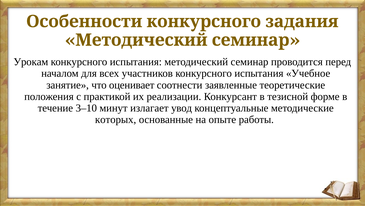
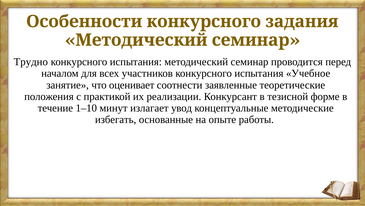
Урокам: Урокам -> Трудно
3–10: 3–10 -> 1–10
которых: которых -> избегать
